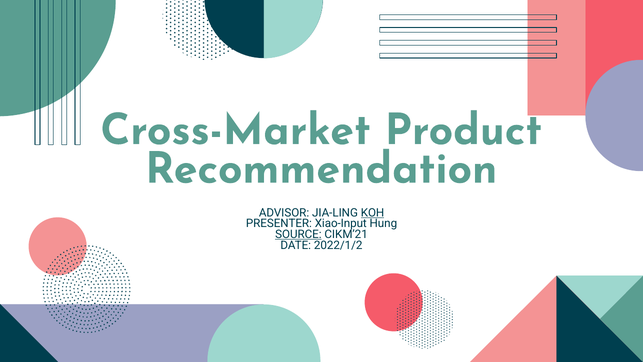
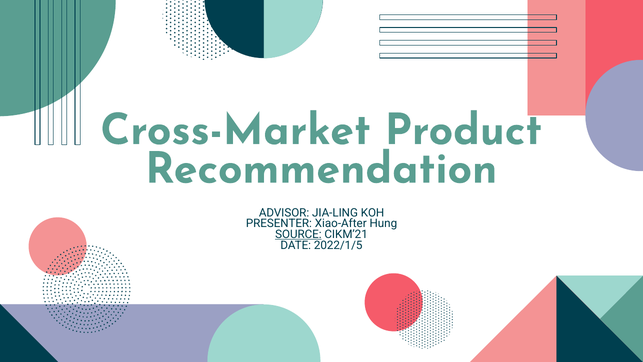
KOH underline: present -> none
Xiao-Input: Xiao-Input -> Xiao-After
2022/1/2: 2022/1/2 -> 2022/1/5
